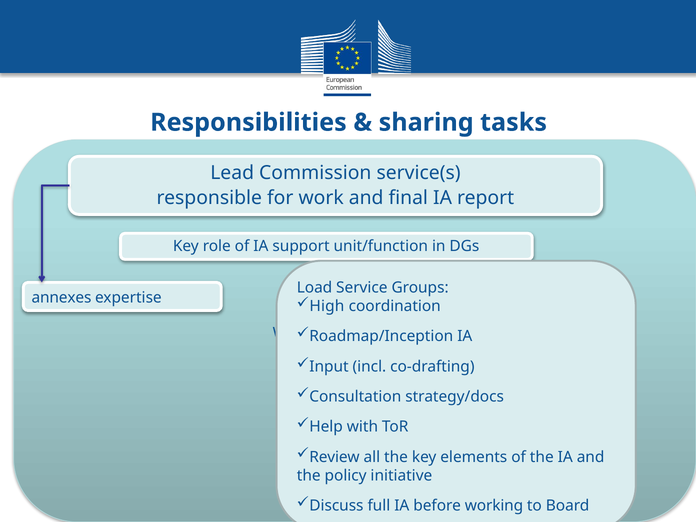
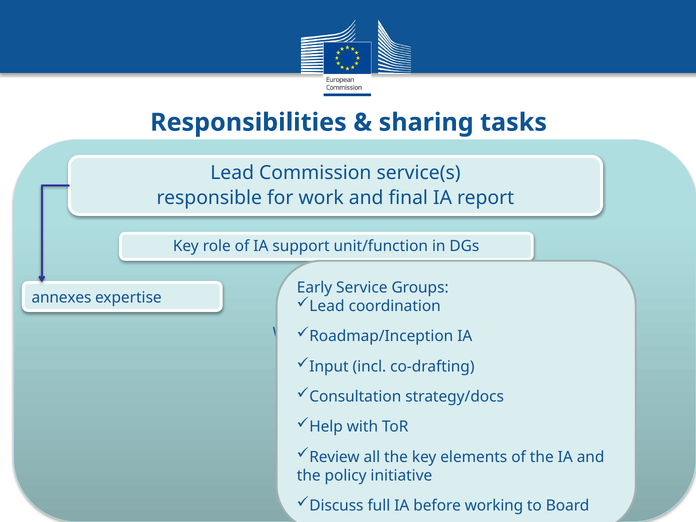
Load: Load -> Early
High at (327, 306): High -> Lead
